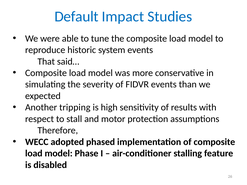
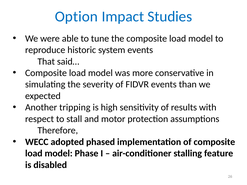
Default: Default -> Option
